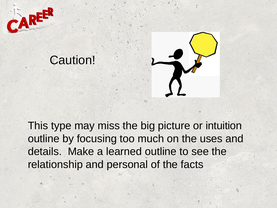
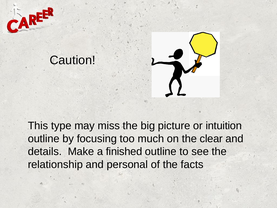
uses: uses -> clear
learned: learned -> finished
